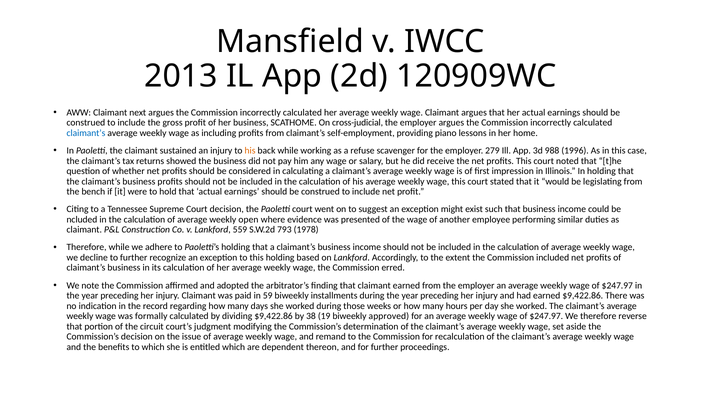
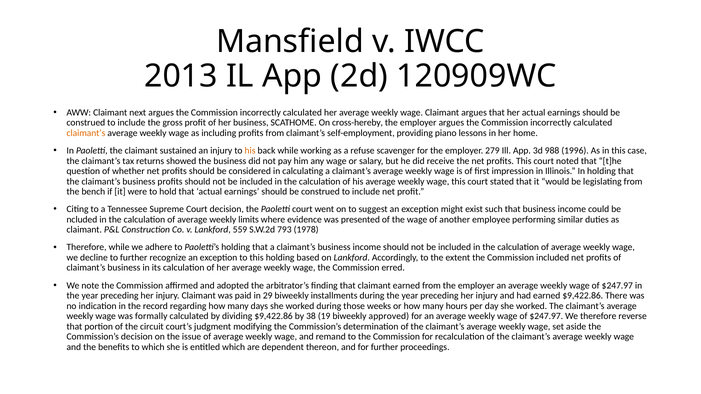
cross-judicial: cross-judicial -> cross-hereby
claimant’s at (86, 133) colour: blue -> orange
open: open -> limits
59: 59 -> 29
